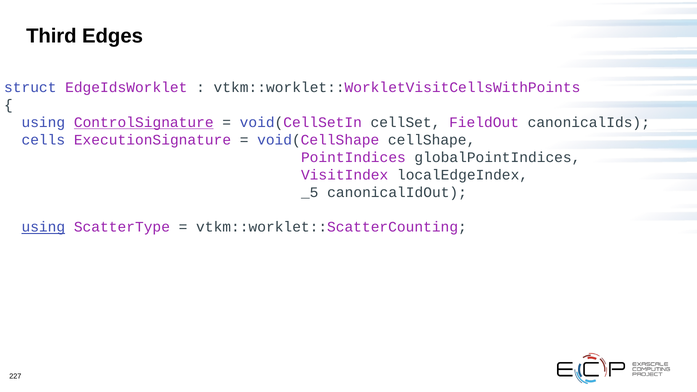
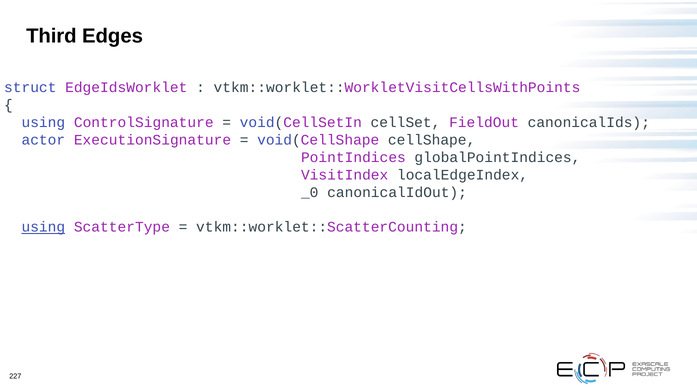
ControlSignature underline: present -> none
cells: cells -> actor
_5: _5 -> _0
